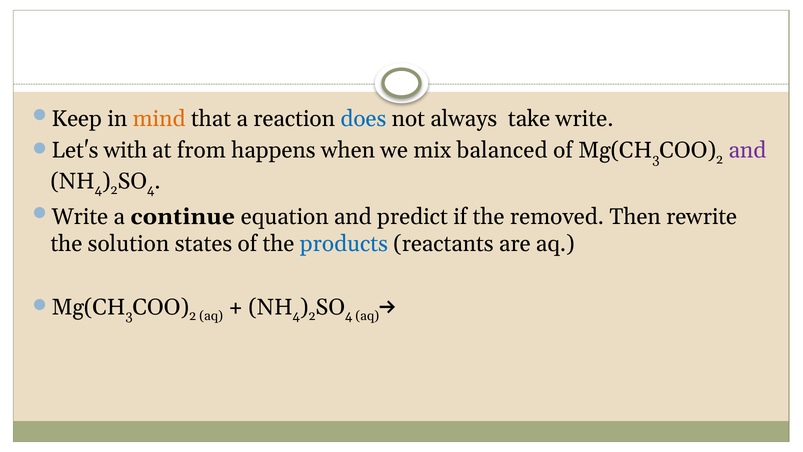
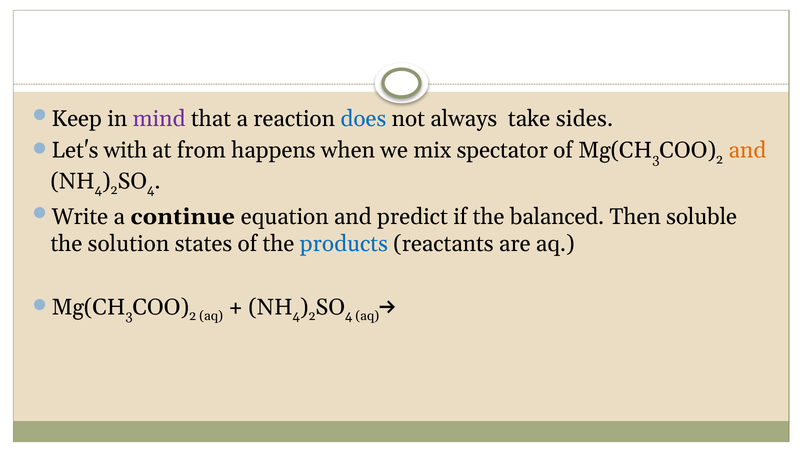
mind colour: orange -> purple
take write: write -> sides
balanced: balanced -> spectator
and at (747, 150) colour: purple -> orange
removed: removed -> balanced
rewrite: rewrite -> soluble
